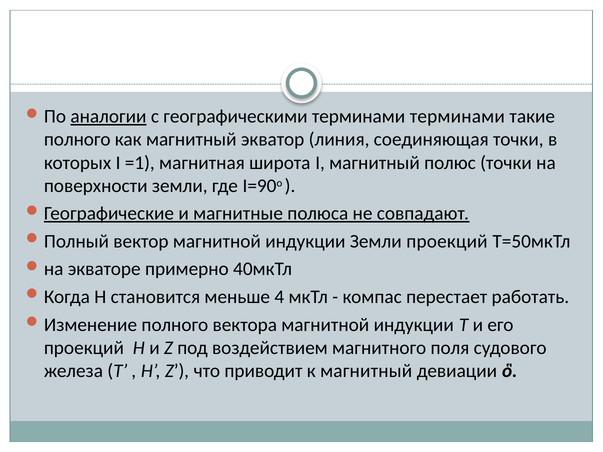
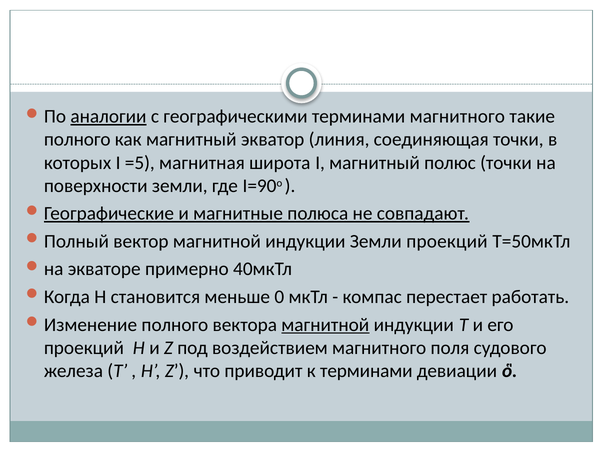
терминами терминами: терминами -> магнитного
=1: =1 -> =5
4: 4 -> 0
магнитной at (325, 325) underline: none -> present
к магнитный: магнитный -> терминами
